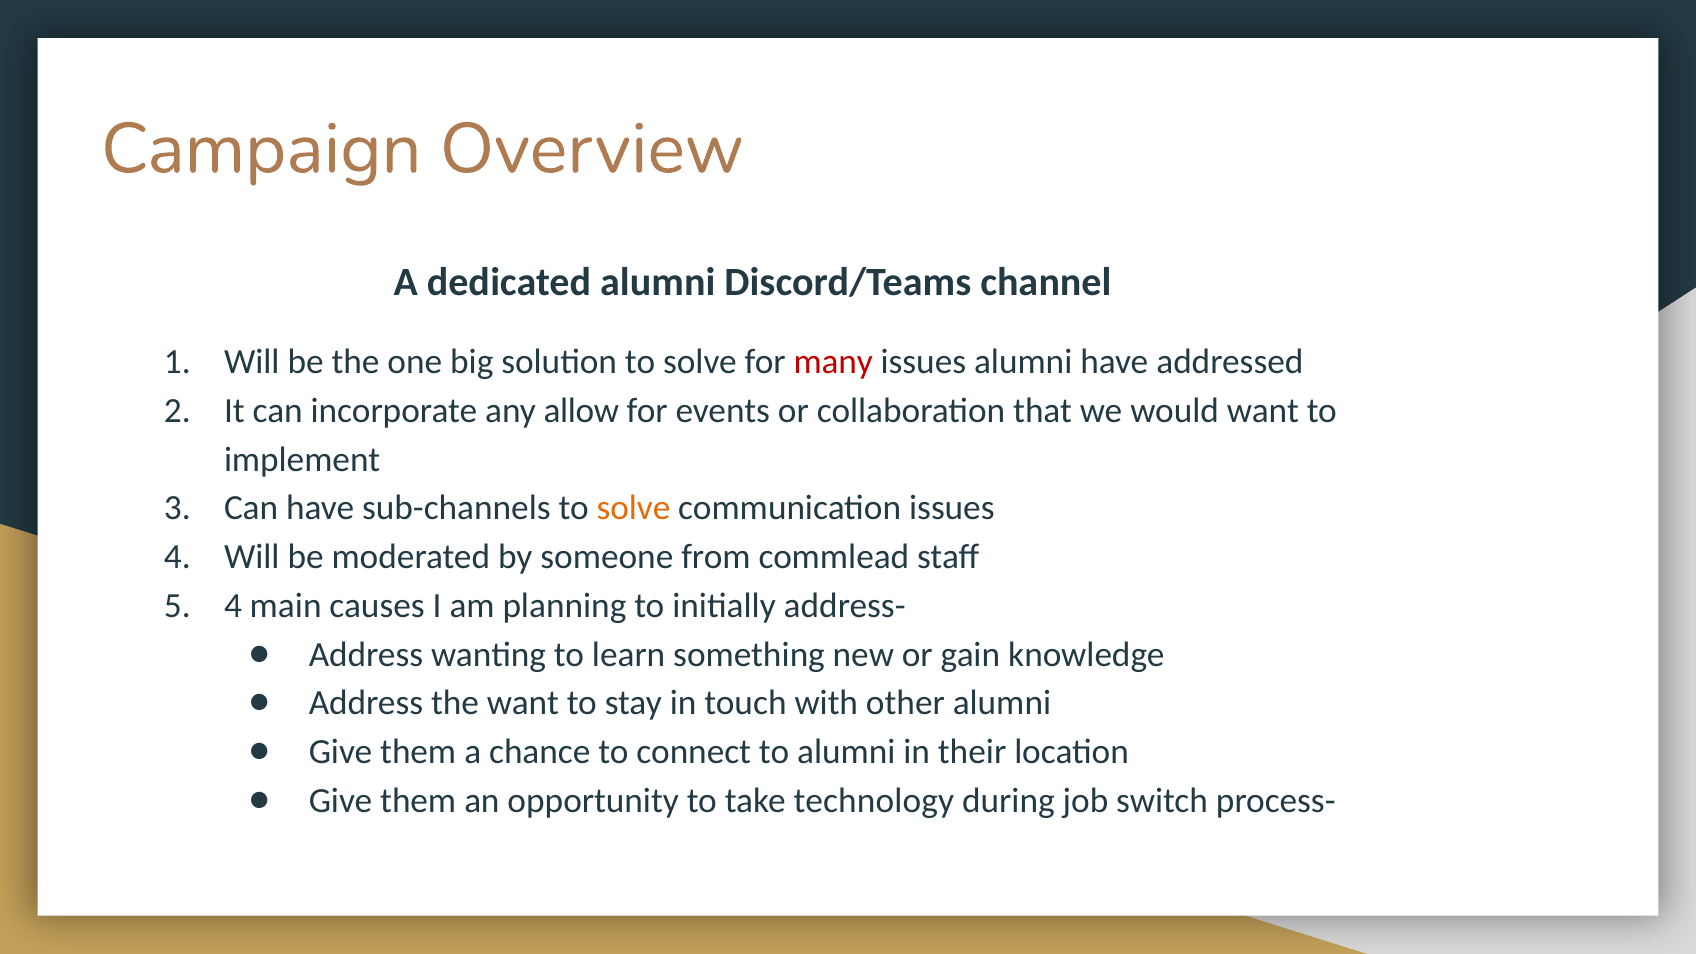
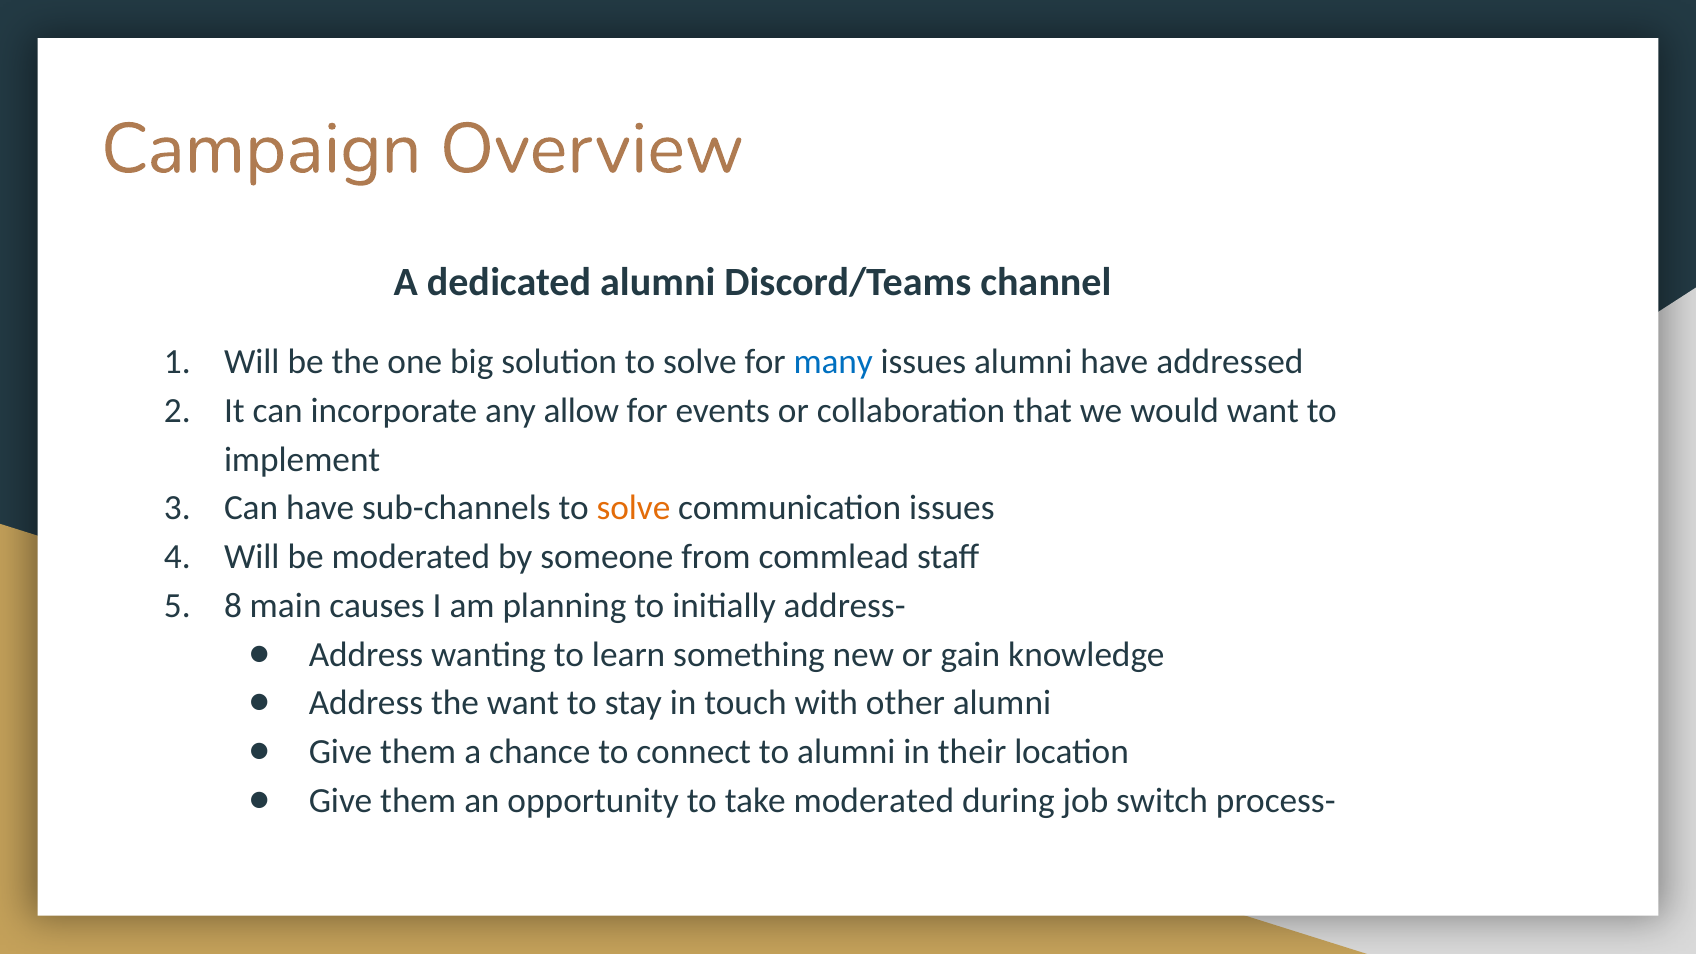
many colour: red -> blue
4 at (233, 606): 4 -> 8
take technology: technology -> moderated
